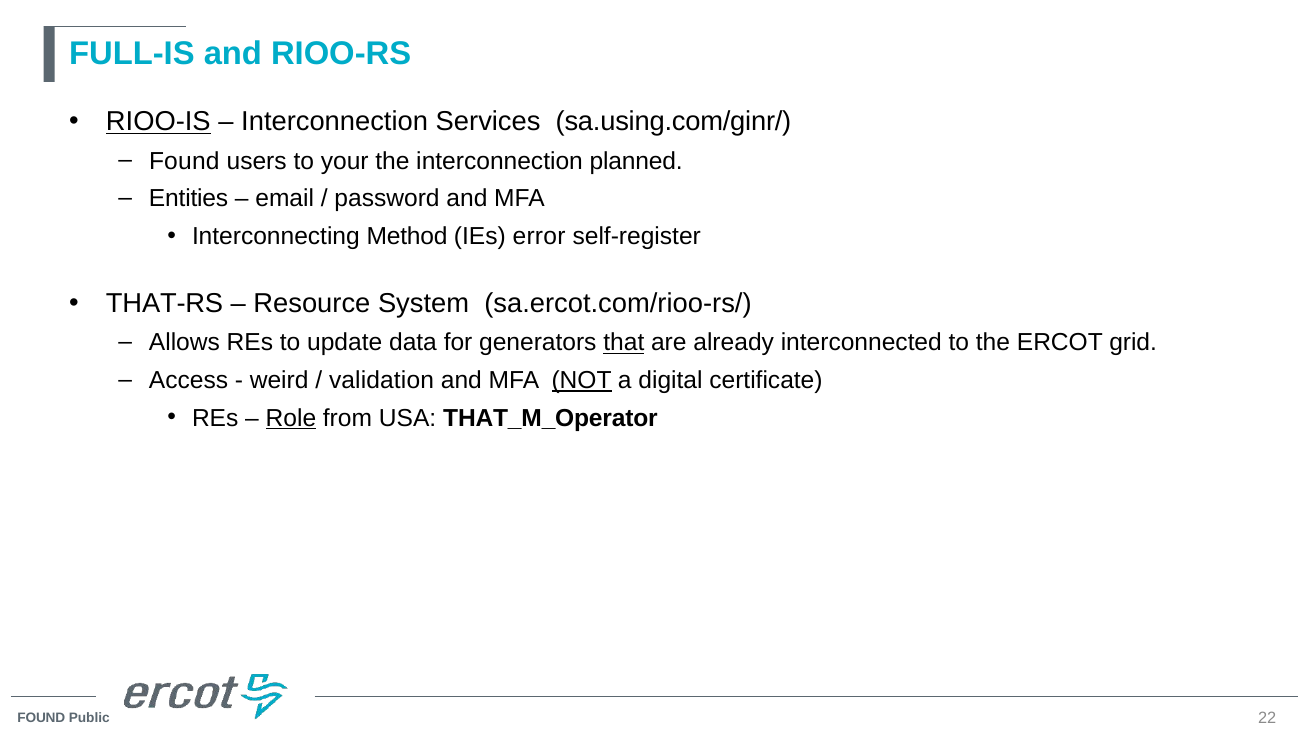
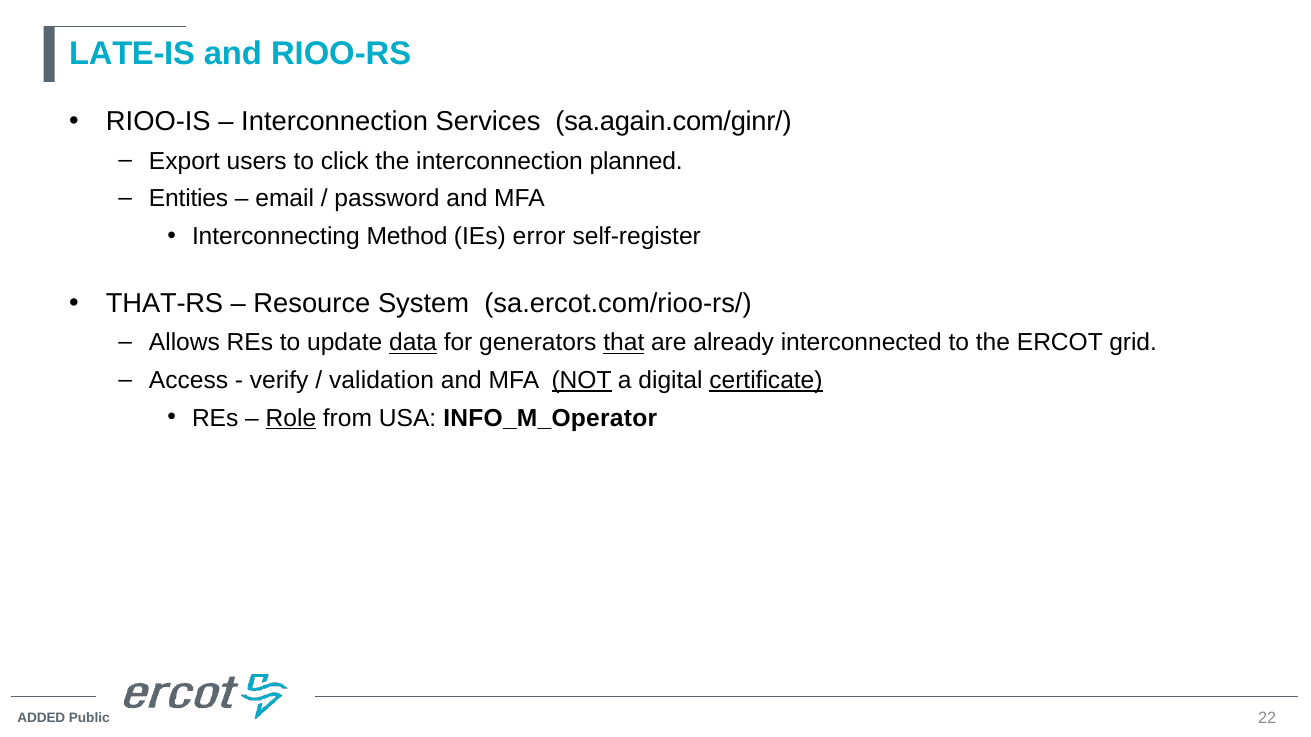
FULL-IS: FULL-IS -> LATE-IS
RIOO-IS underline: present -> none
sa.using.com/ginr/: sa.using.com/ginr/ -> sa.again.com/ginr/
Found at (184, 161): Found -> Export
your: your -> click
data underline: none -> present
weird: weird -> verify
certificate underline: none -> present
THAT_M_Operator: THAT_M_Operator -> INFO_M_Operator
FOUND at (41, 719): FOUND -> ADDED
